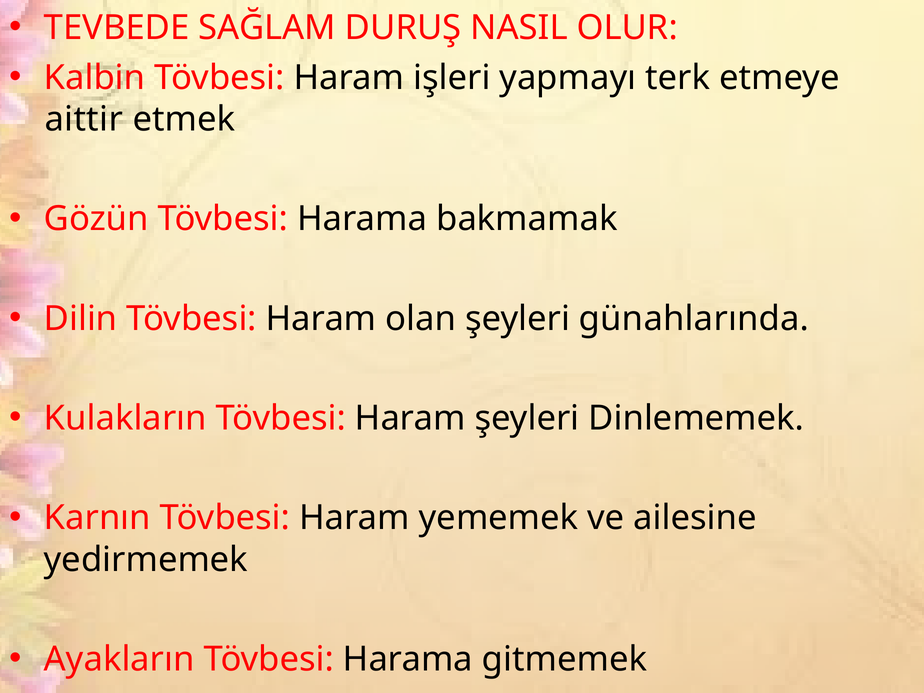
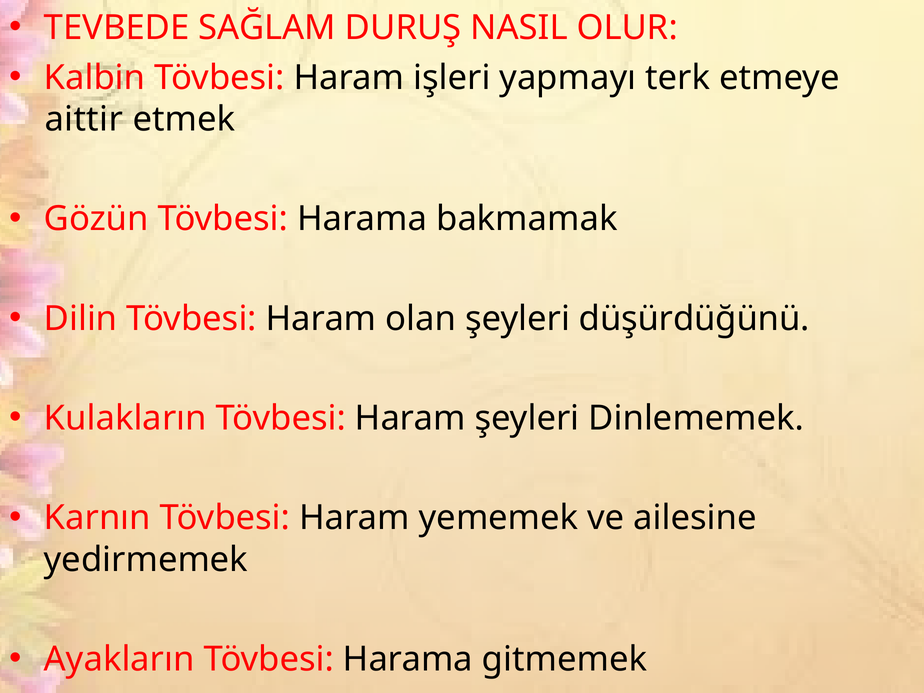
günahlarında: günahlarında -> düşürdüğünü
